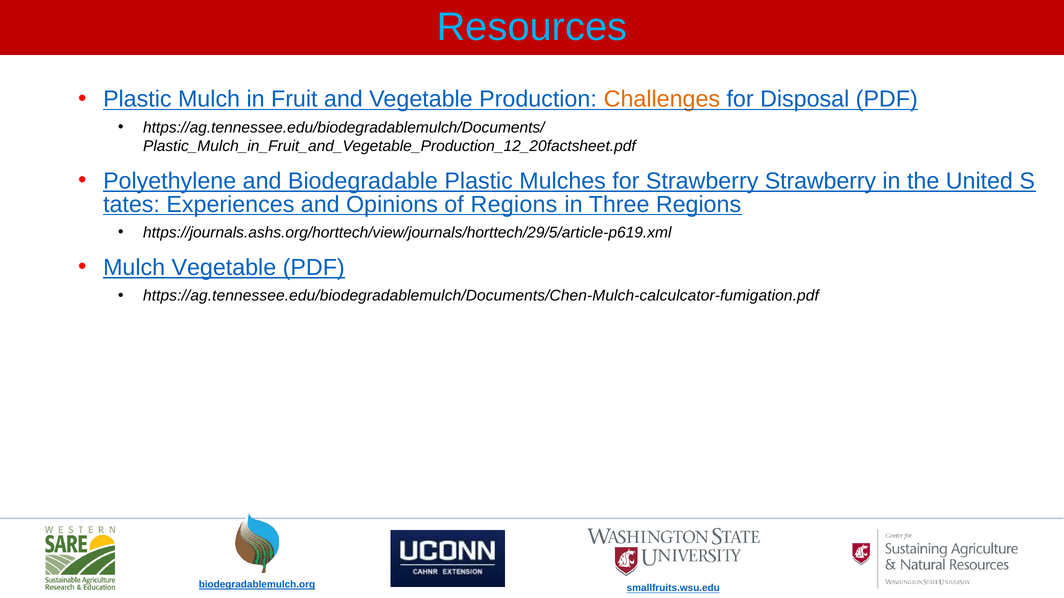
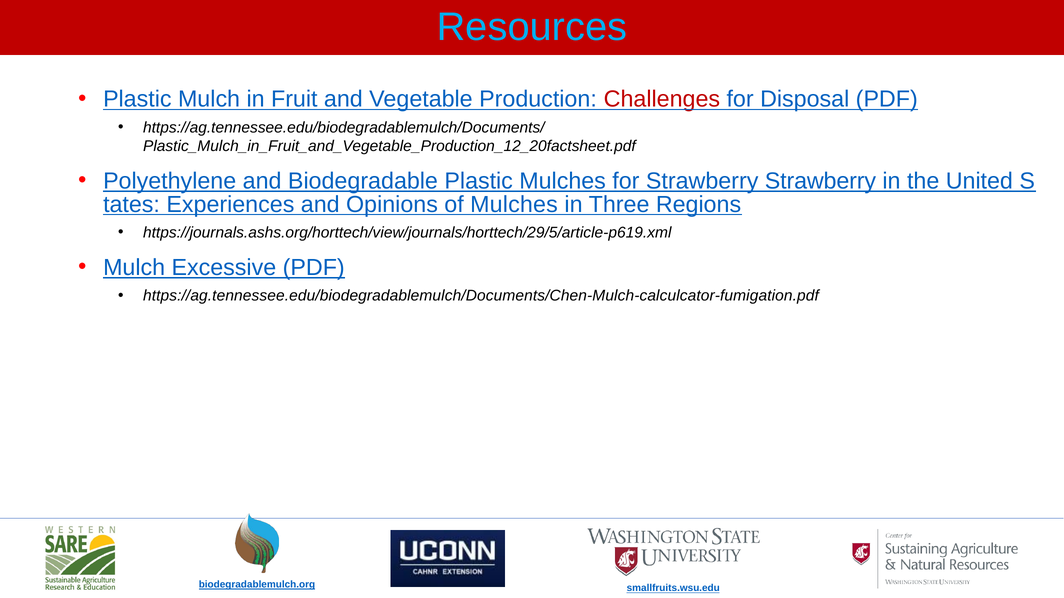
Challenges colour: orange -> red
of Regions: Regions -> Mulches
Mulch Vegetable: Vegetable -> Excessive
